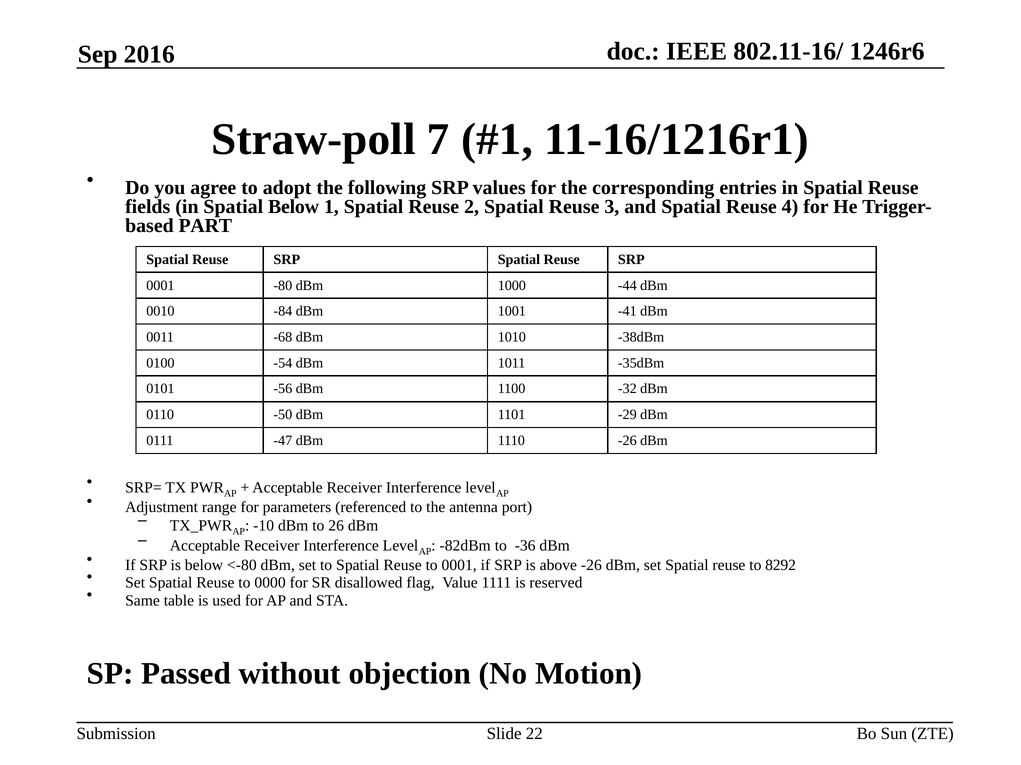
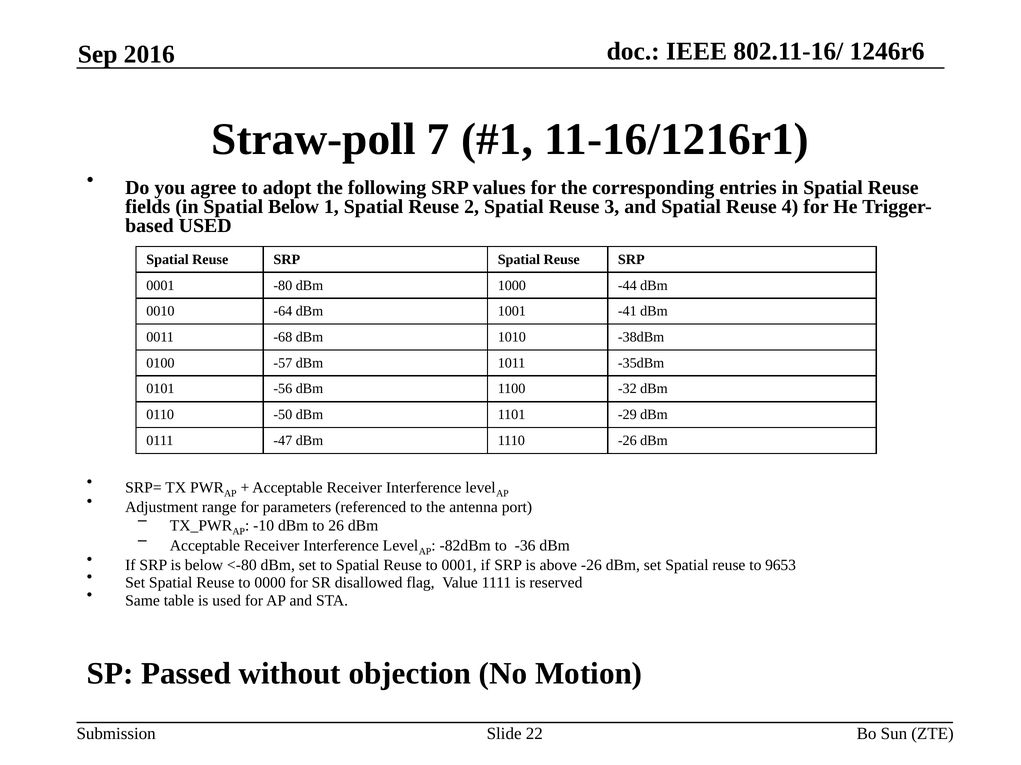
PART at (205, 226): PART -> USED
-84: -84 -> -64
-54: -54 -> -57
8292: 8292 -> 9653
